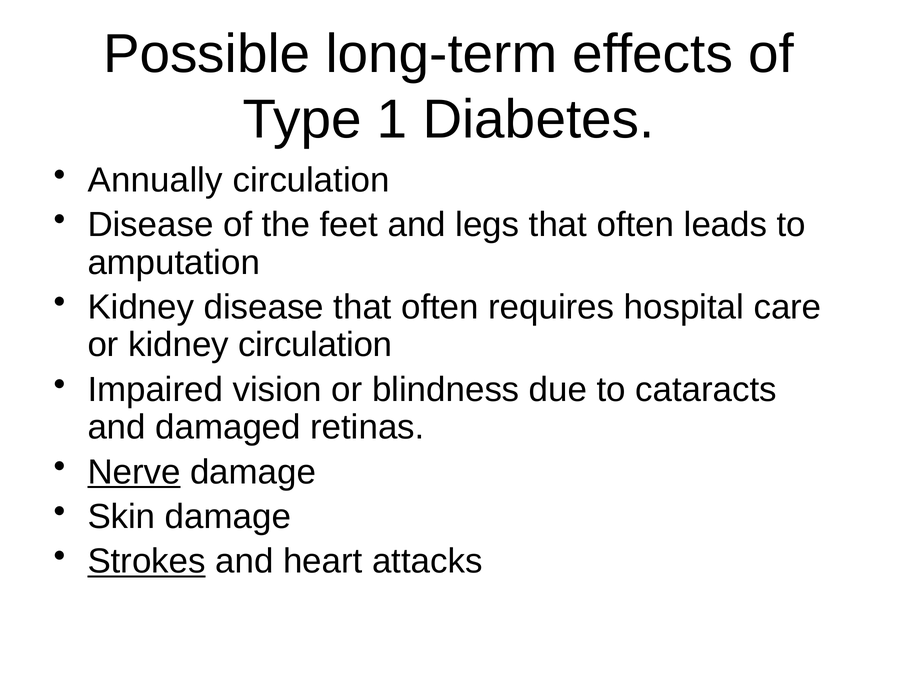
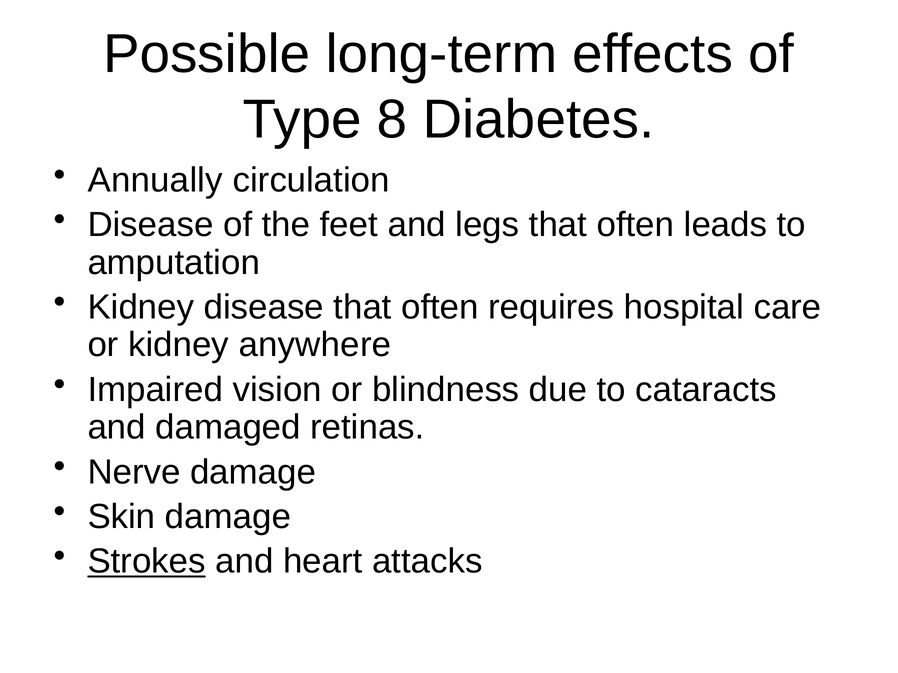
1: 1 -> 8
kidney circulation: circulation -> anywhere
Nerve underline: present -> none
